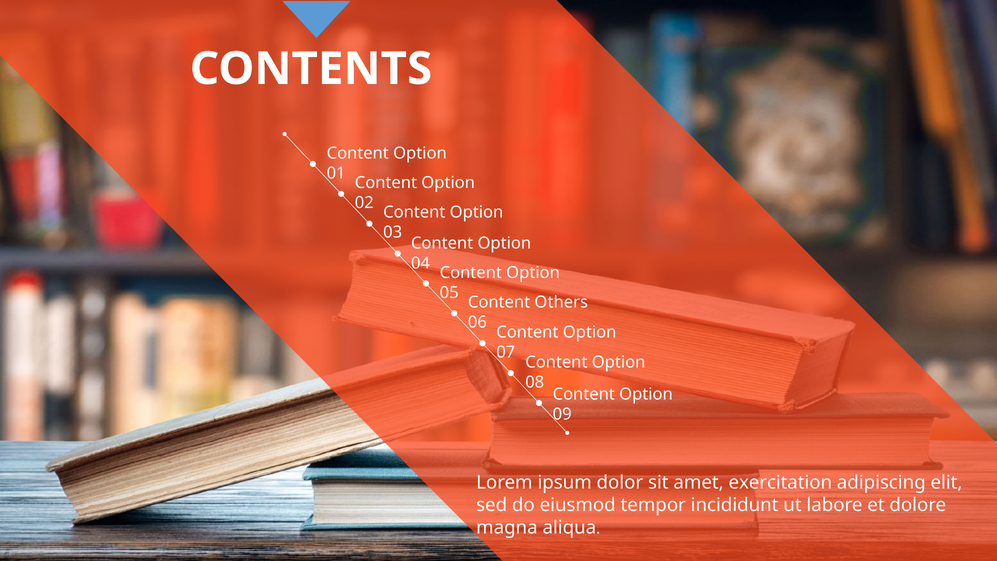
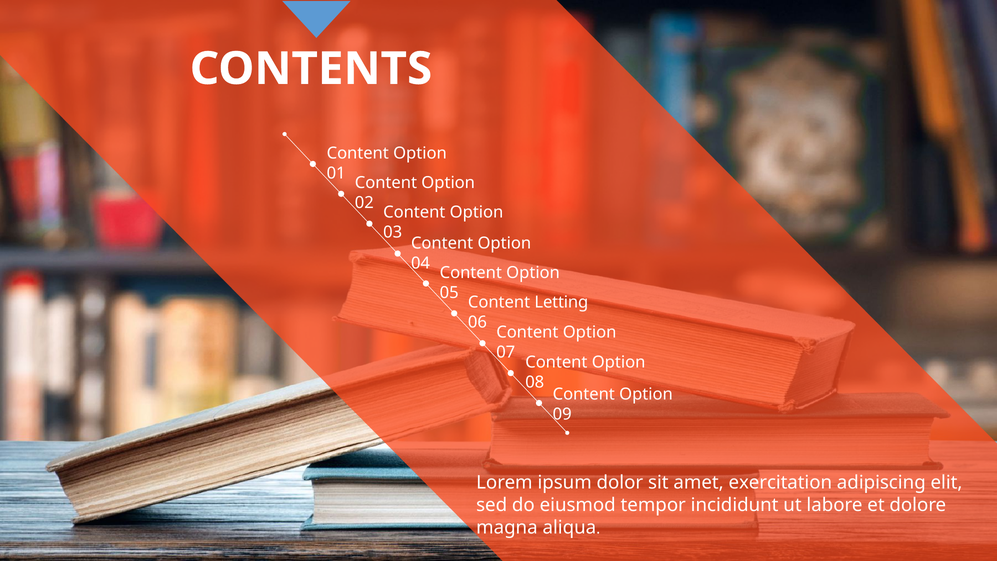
Others: Others -> Letting
